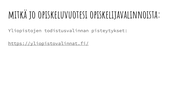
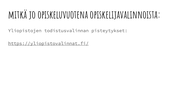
opiskeluvuotesi: opiskeluvuotesi -> opiskeluvuotena
